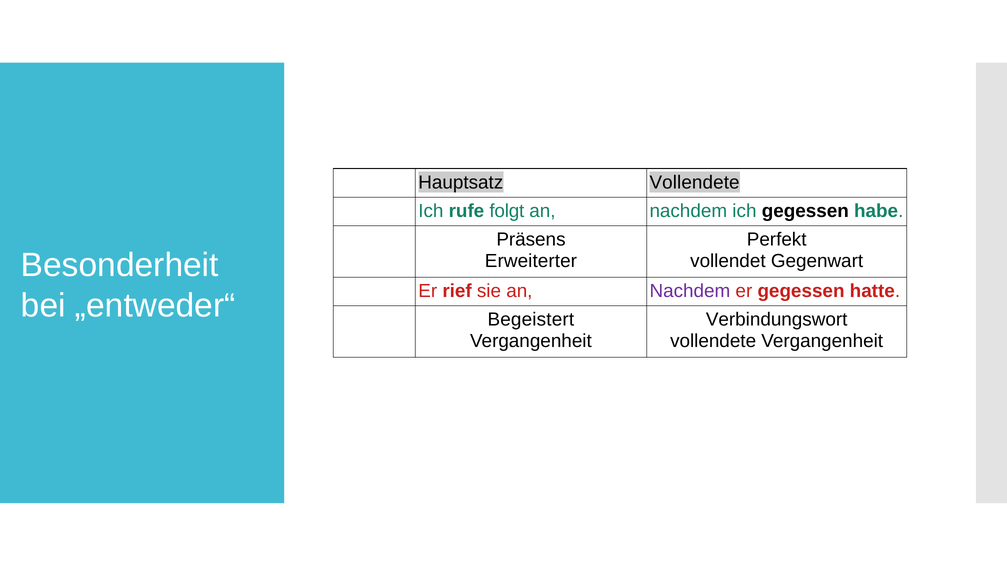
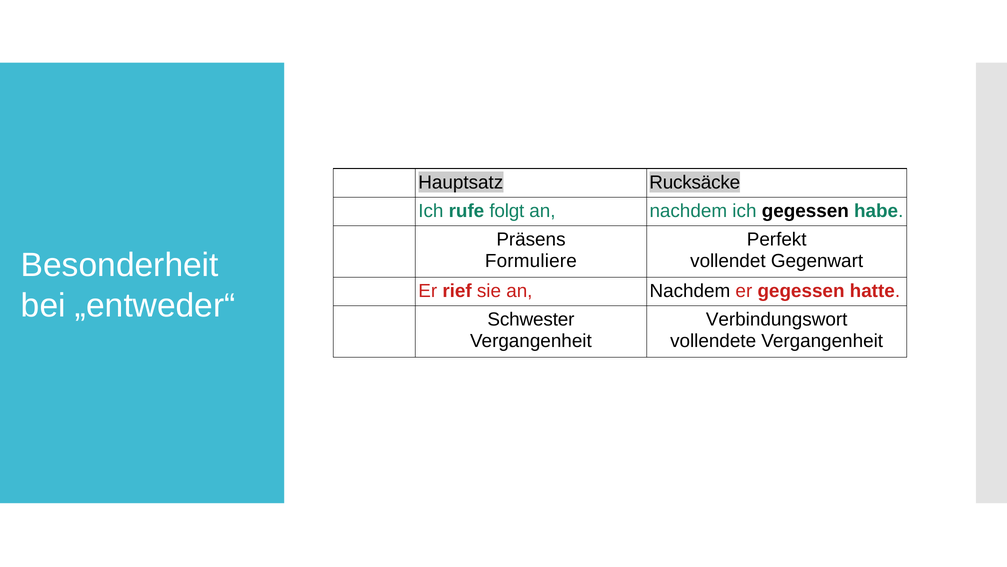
Hauptsatz Vollendete: Vollendete -> Rucksäcke
Erweiterter: Erweiterter -> Formuliere
Nachdem at (690, 291) colour: purple -> black
Begeistert: Begeistert -> Schwester
